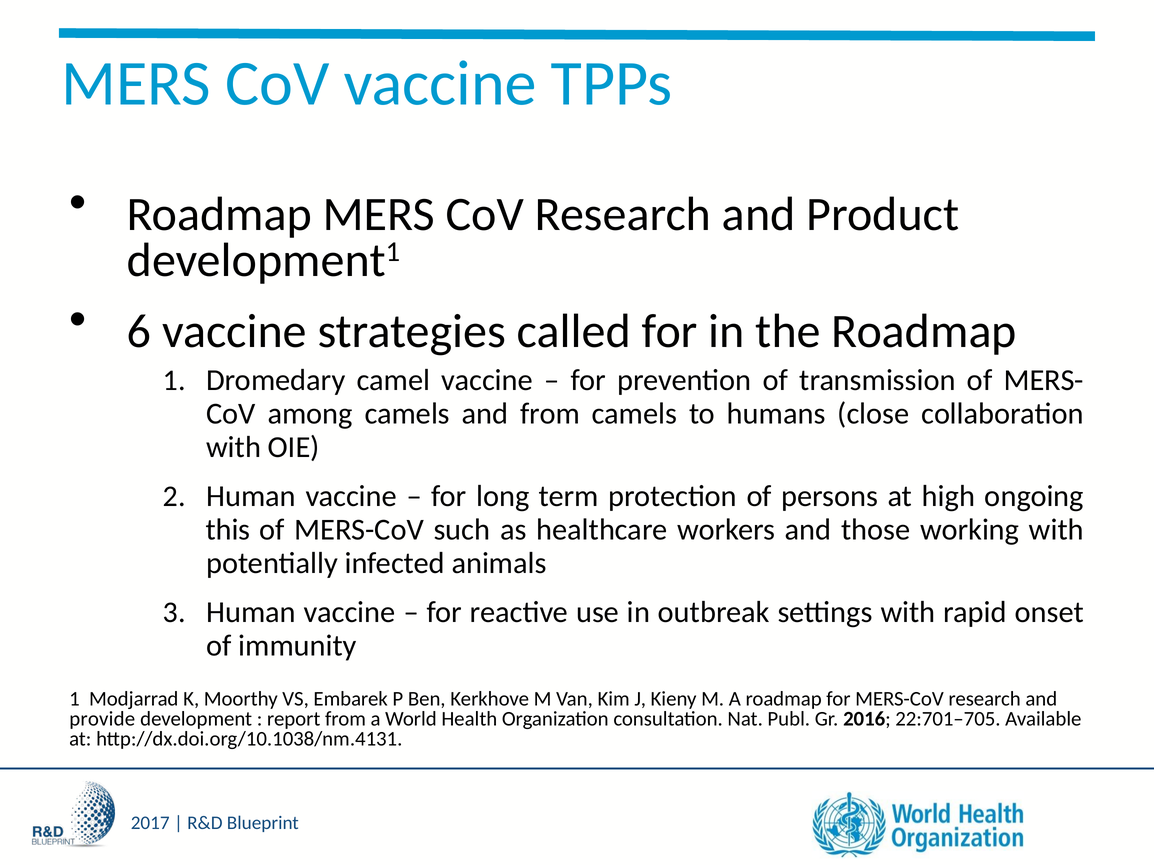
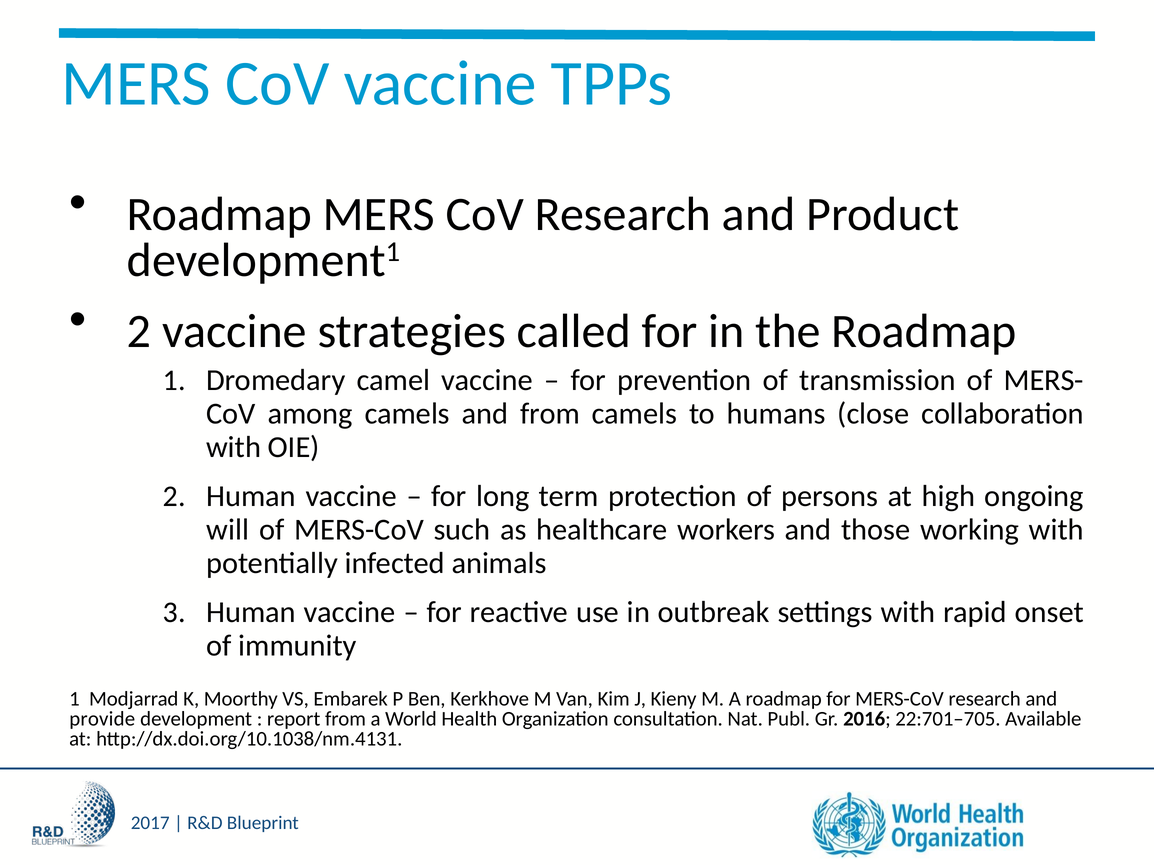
6 at (139, 332): 6 -> 2
this: this -> will
